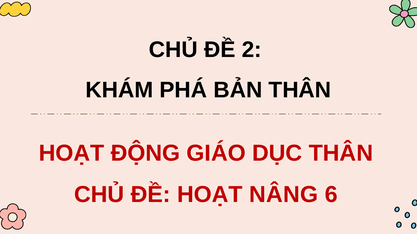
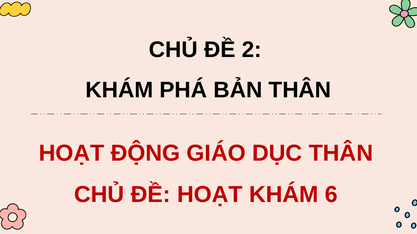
HOẠT NÂNG: NÂNG -> KHÁM
